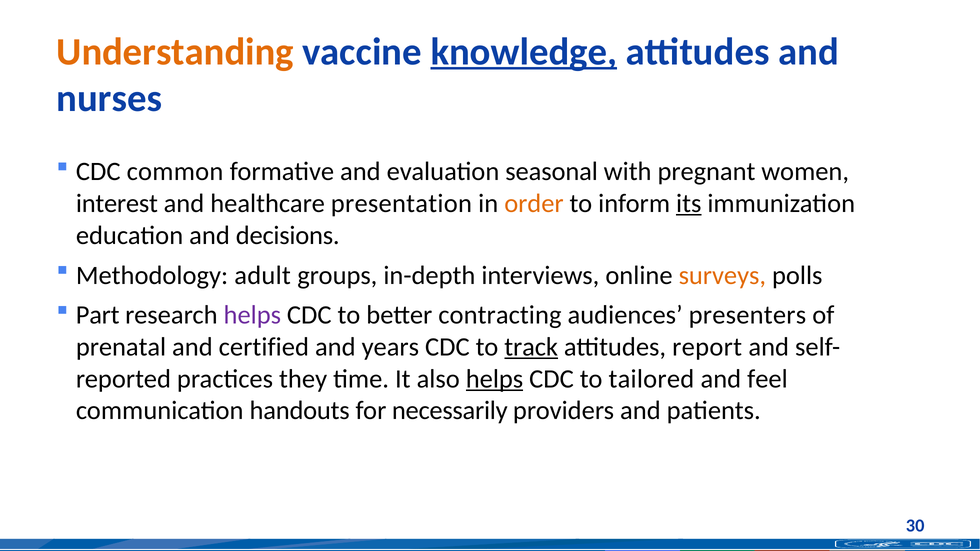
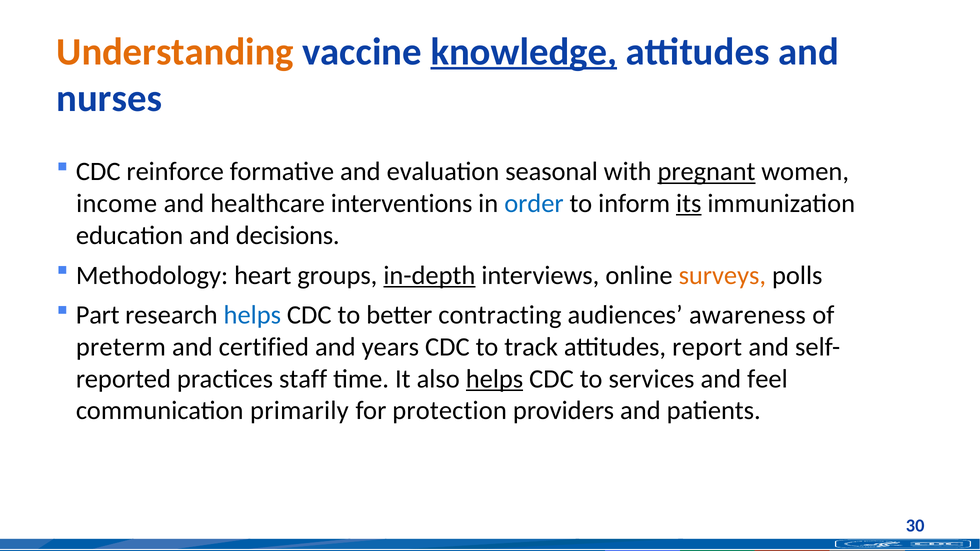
common: common -> reinforce
pregnant underline: none -> present
interest: interest -> income
presentation: presentation -> interventions
order colour: orange -> blue
adult: adult -> heart
in-depth underline: none -> present
helps at (252, 315) colour: purple -> blue
presenters: presenters -> awareness
prenatal: prenatal -> preterm
track underline: present -> none
they: they -> staff
tailored: tailored -> services
handouts: handouts -> primarily
necessarily: necessarily -> protection
